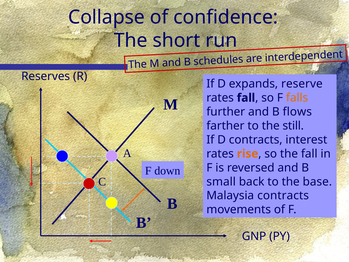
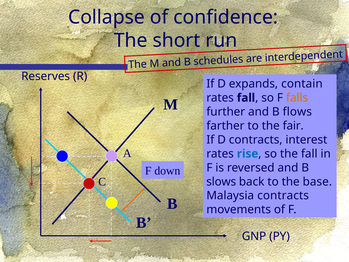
reserve: reserve -> contain
still: still -> fair
rise colour: orange -> blue
small: small -> slows
